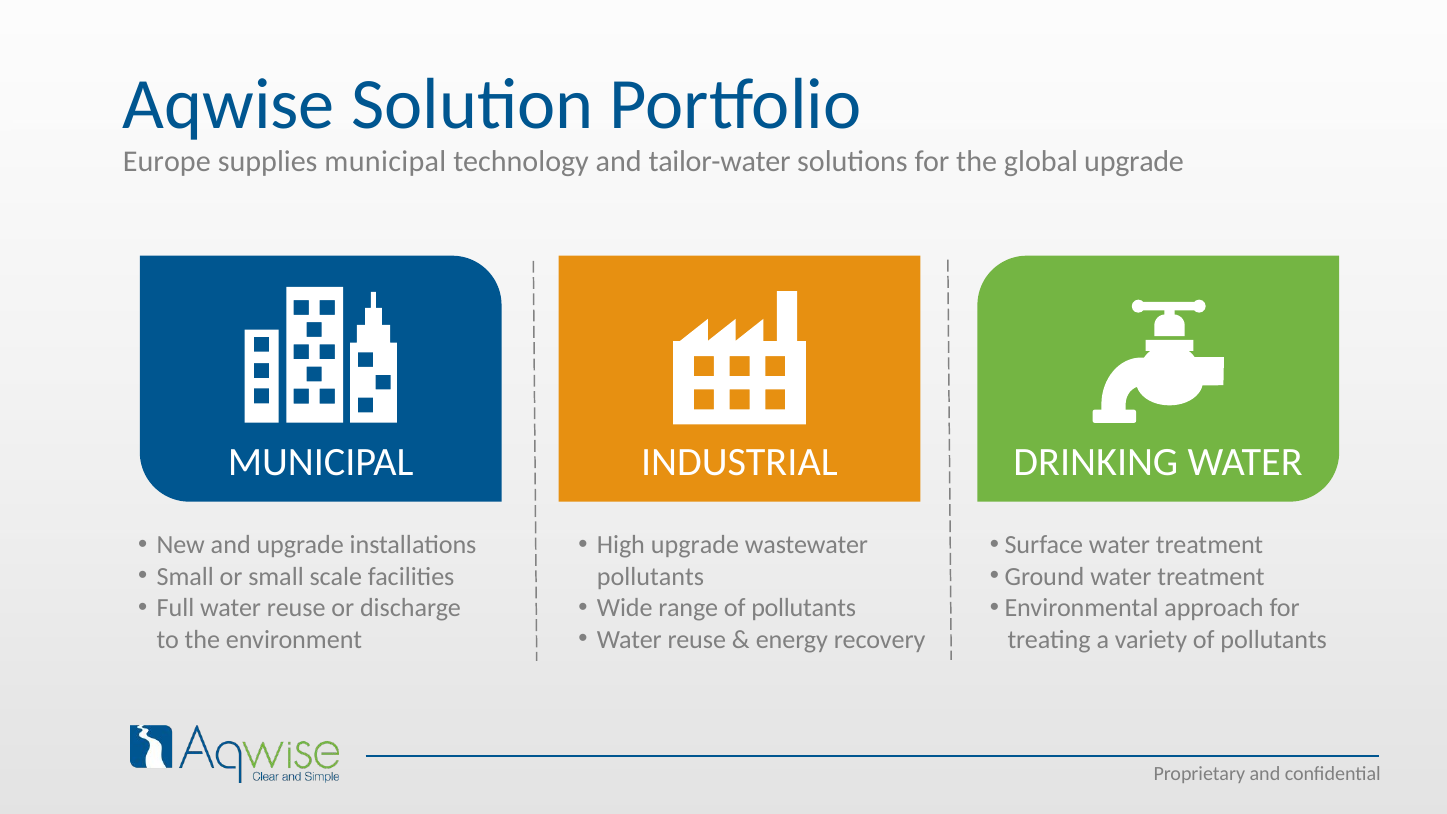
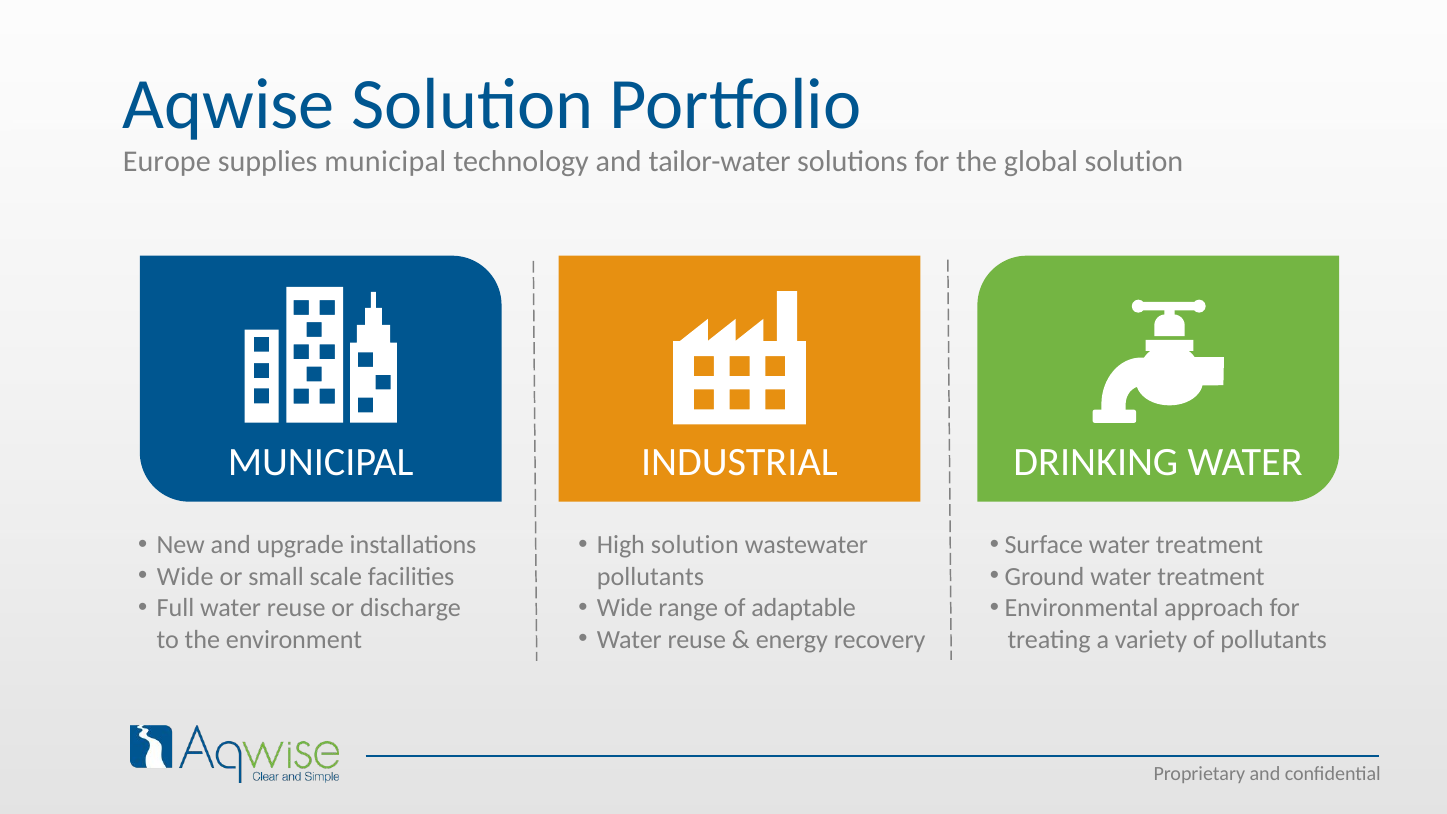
global upgrade: upgrade -> solution
High upgrade: upgrade -> solution
Small at (185, 577): Small -> Wide
range of pollutants: pollutants -> adaptable
